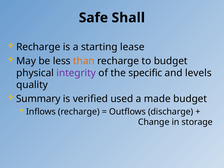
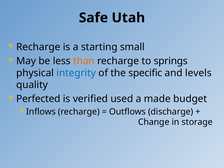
Shall: Shall -> Utah
lease: lease -> small
to budget: budget -> springs
integrity colour: purple -> blue
Summary: Summary -> Perfected
